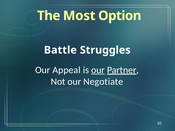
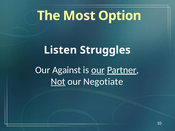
Battle: Battle -> Listen
Appeal: Appeal -> Against
Not underline: none -> present
